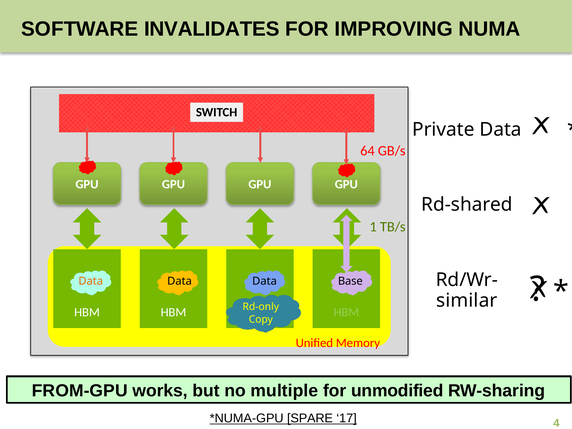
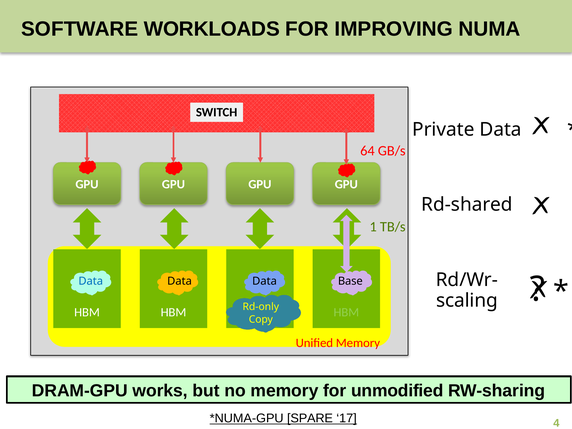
INVALIDATES: INVALIDATES -> WORKLOADS
Data at (91, 281) colour: orange -> blue
similar: similar -> scaling
FROM-GPU: FROM-GPU -> DRAM-GPU
no multiple: multiple -> memory
